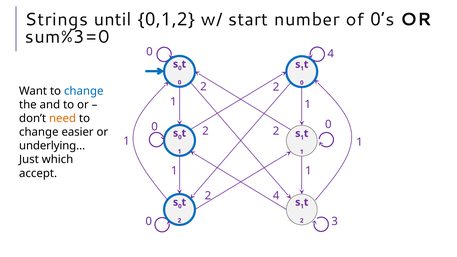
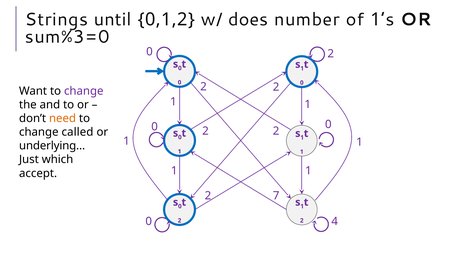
start: start -> does
of 0: 0 -> 1
0 4: 4 -> 2
change at (84, 91) colour: blue -> purple
easier: easier -> called
2 4: 4 -> 7
3: 3 -> 4
